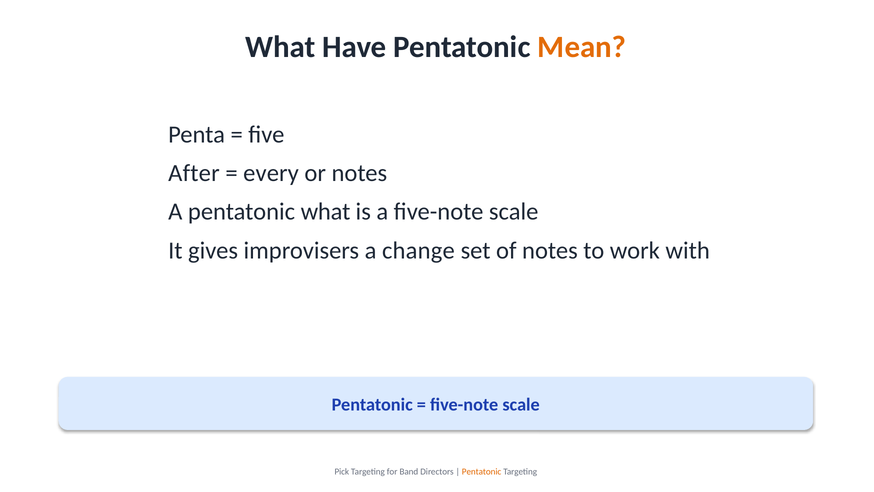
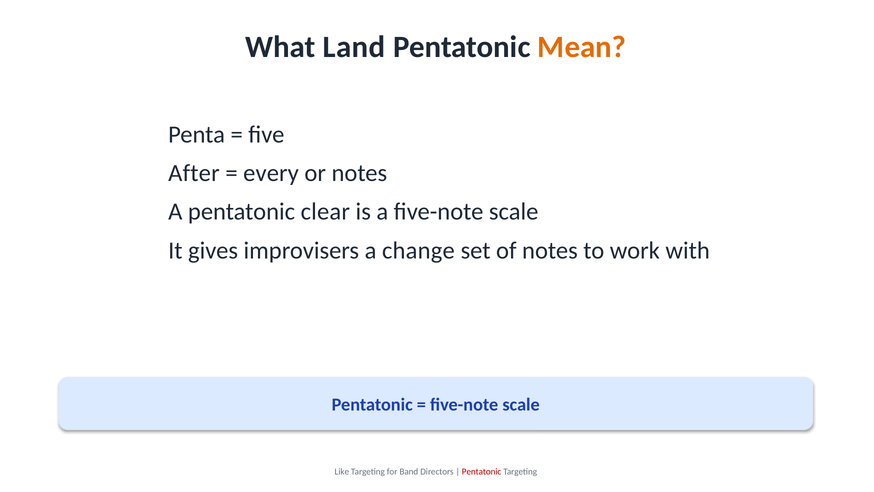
Have: Have -> Land
pentatonic what: what -> clear
Pick: Pick -> Like
Pentatonic at (482, 471) colour: orange -> red
